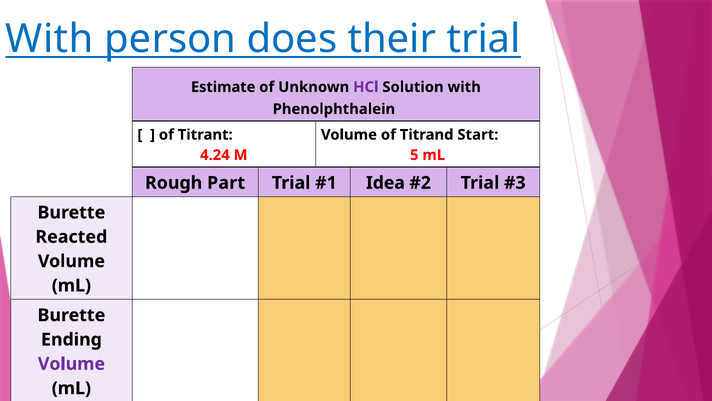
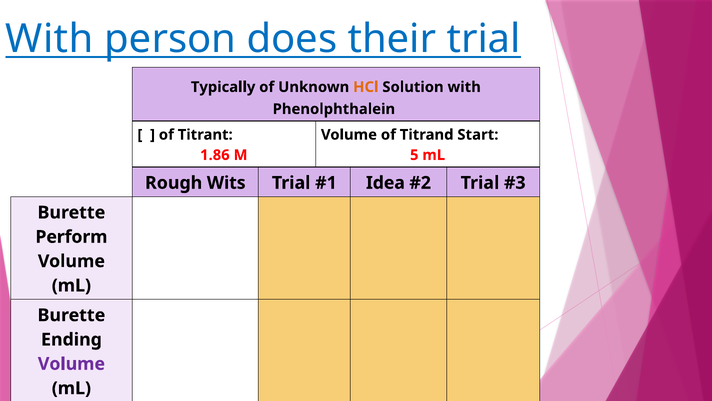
Estimate: Estimate -> Typically
HCl colour: purple -> orange
4.24: 4.24 -> 1.86
Part: Part -> Wits
Reacted: Reacted -> Perform
